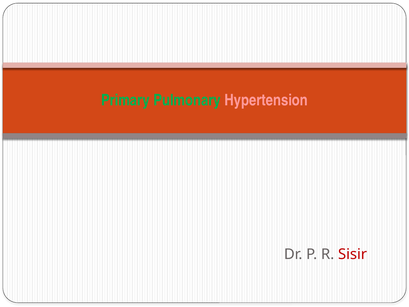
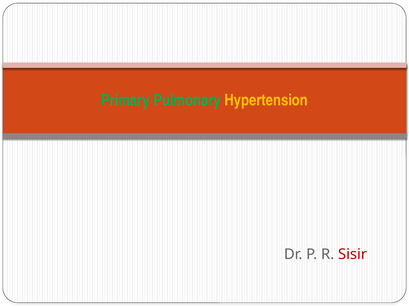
Hypertension colour: pink -> yellow
